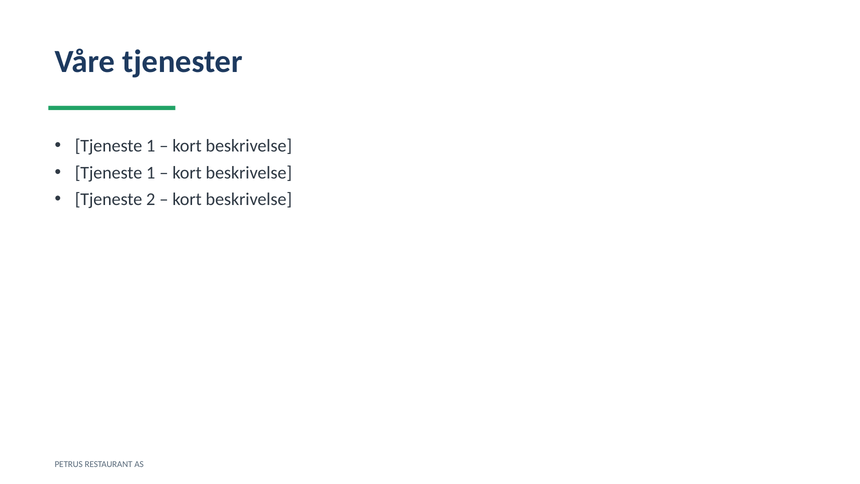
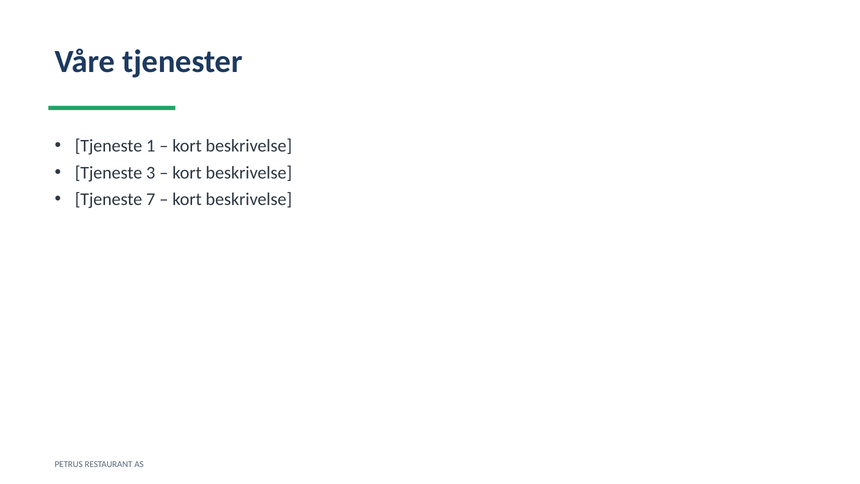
1 at (151, 173): 1 -> 3
2: 2 -> 7
